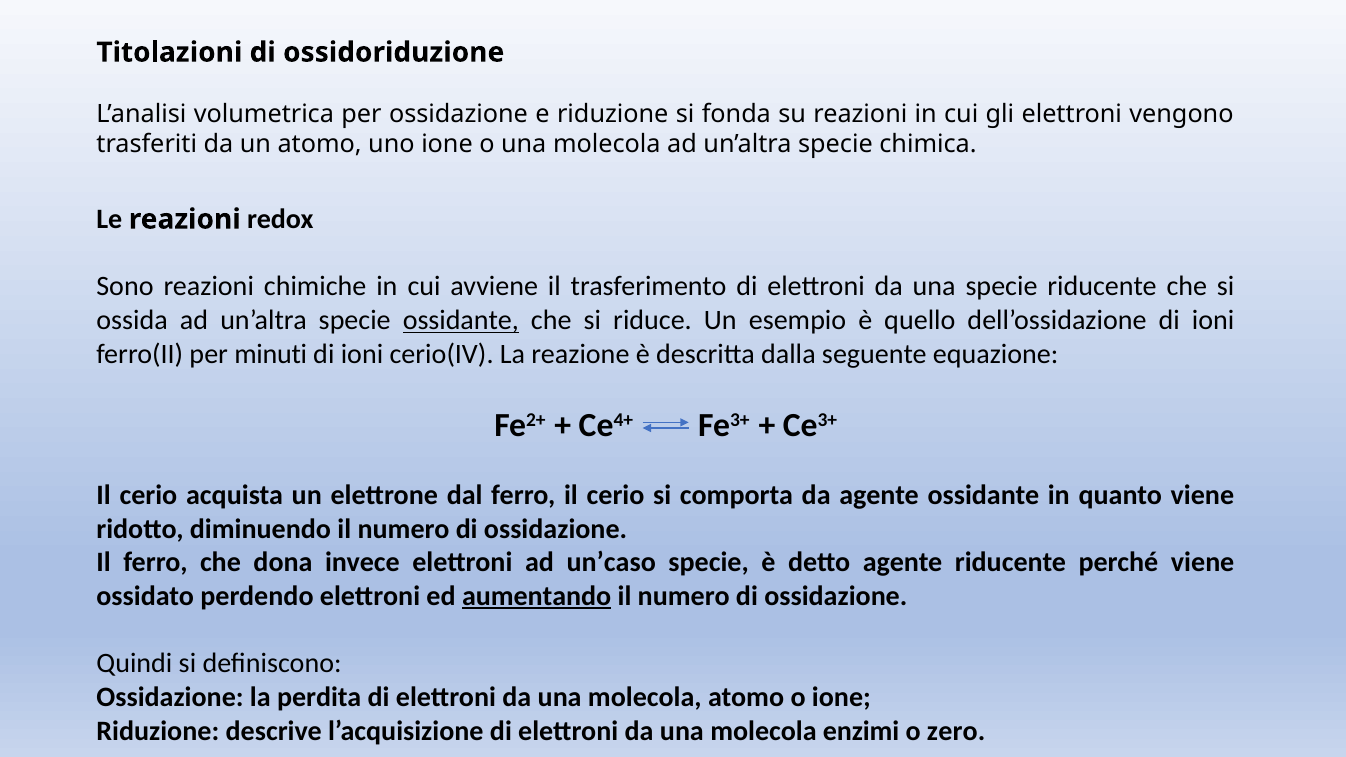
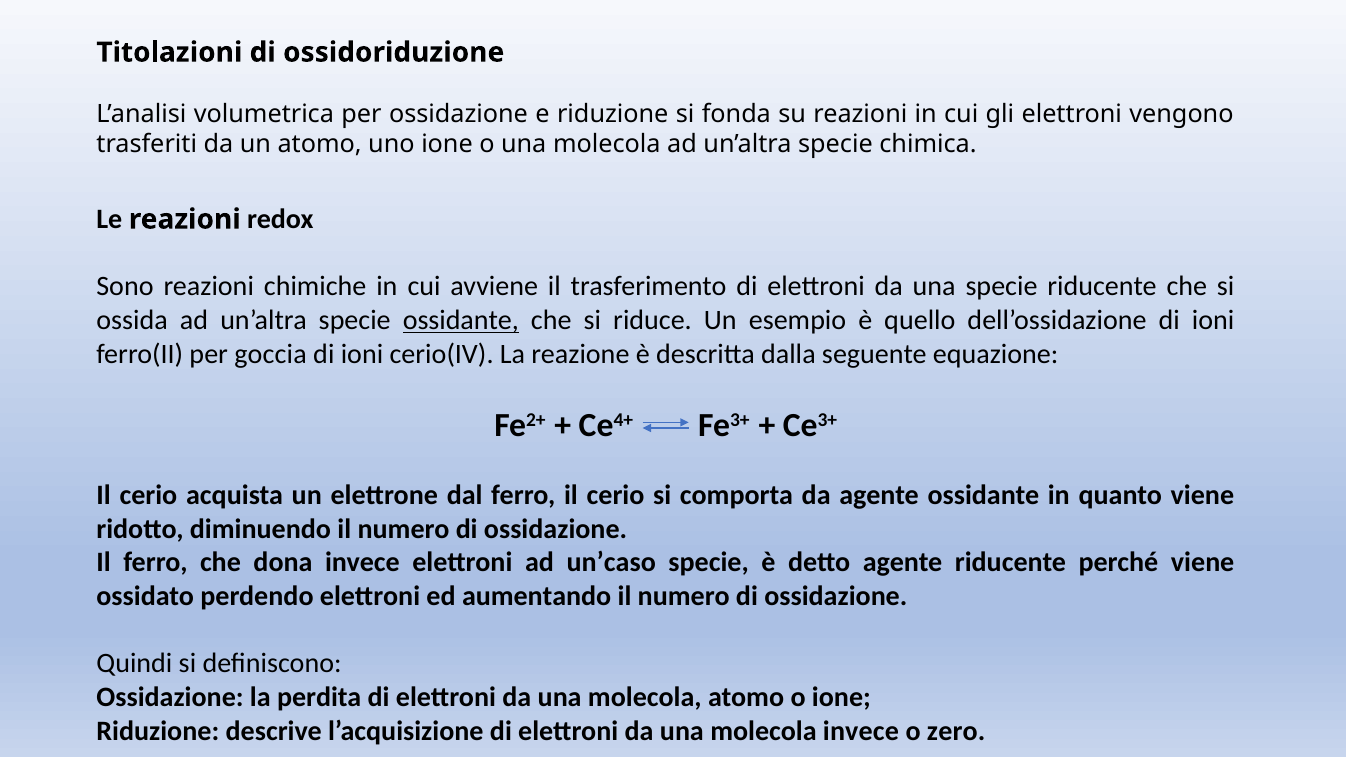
minuti: minuti -> goccia
aumentando underline: present -> none
molecola enzimi: enzimi -> invece
